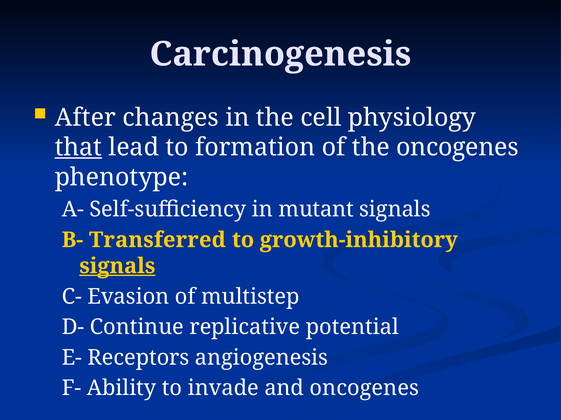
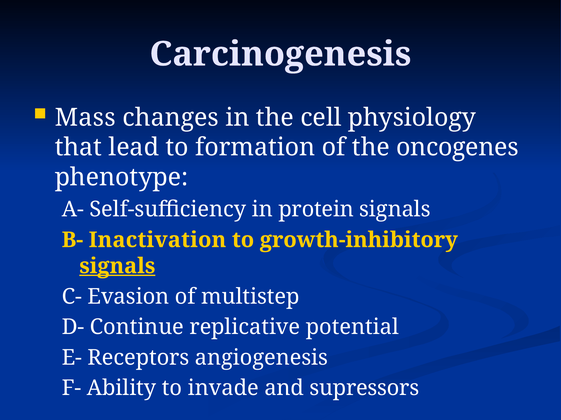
After: After -> Mass
that underline: present -> none
mutant: mutant -> protein
Transferred: Transferred -> Inactivation
and oncogenes: oncogenes -> supressors
